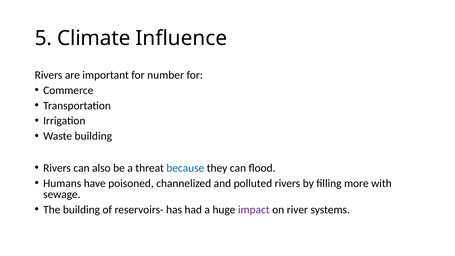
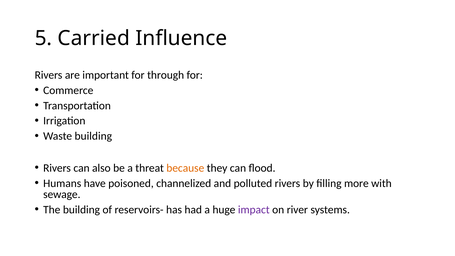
Climate: Climate -> Carried
number: number -> through
because colour: blue -> orange
